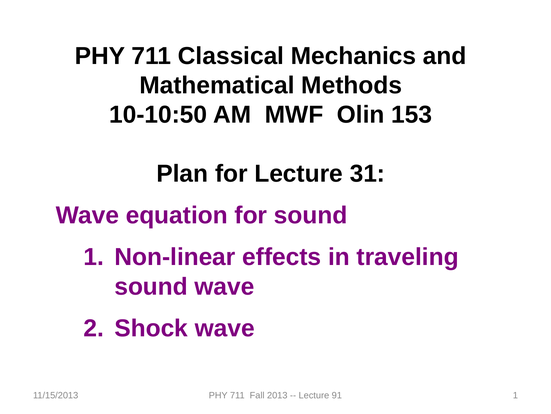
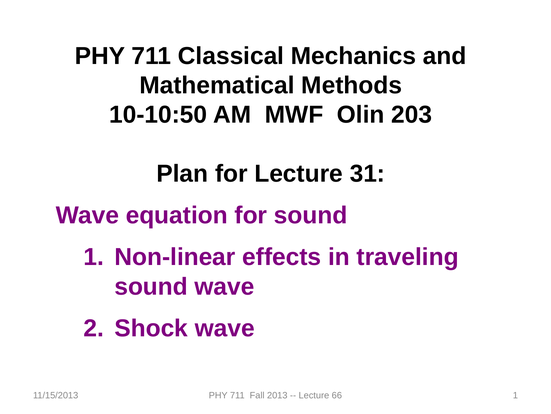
153: 153 -> 203
91: 91 -> 66
